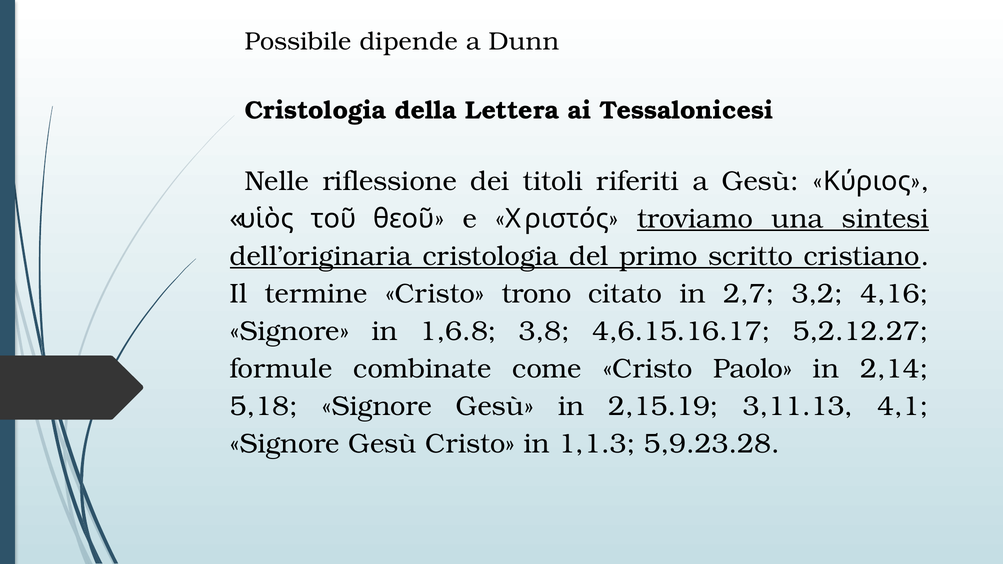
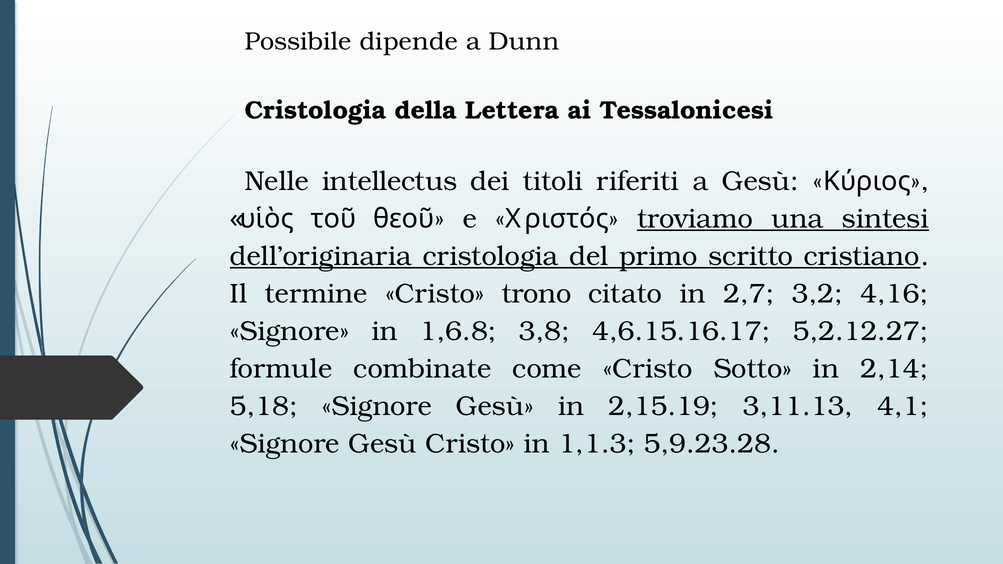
riflessione: riflessione -> intellectus
Paolo: Paolo -> Sotto
